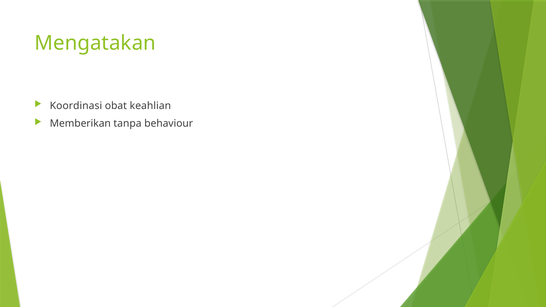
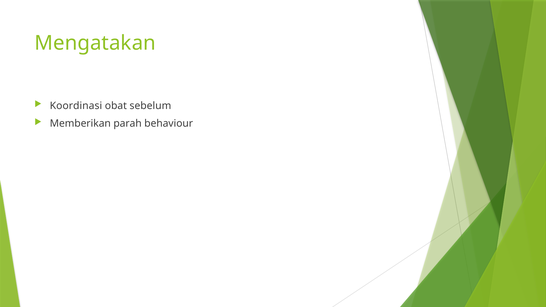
keahlian: keahlian -> sebelum
tanpa: tanpa -> parah
